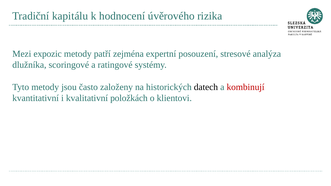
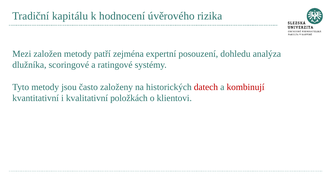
expozic: expozic -> založen
stresové: stresové -> dohledu
datech colour: black -> red
